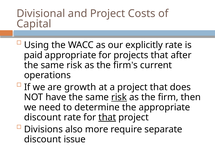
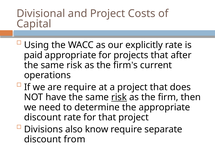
are growth: growth -> require
that at (107, 117) underline: present -> none
more: more -> know
issue: issue -> from
